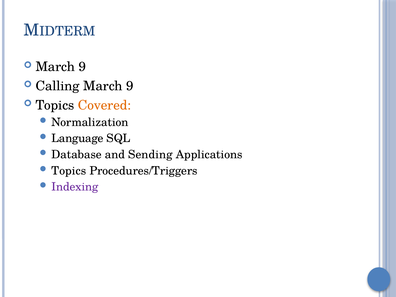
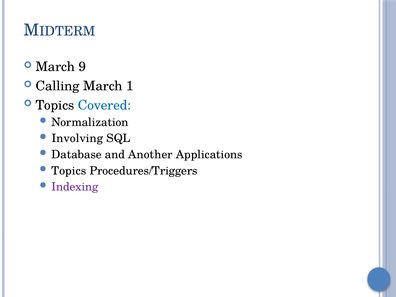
9 at (130, 86): 9 -> 1
Covered colour: orange -> blue
Language: Language -> Involving
Sending: Sending -> Another
